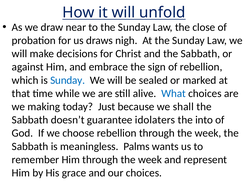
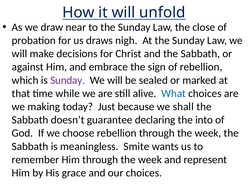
Sunday at (68, 80) colour: blue -> purple
idolaters: idolaters -> declaring
Palms: Palms -> Smite
